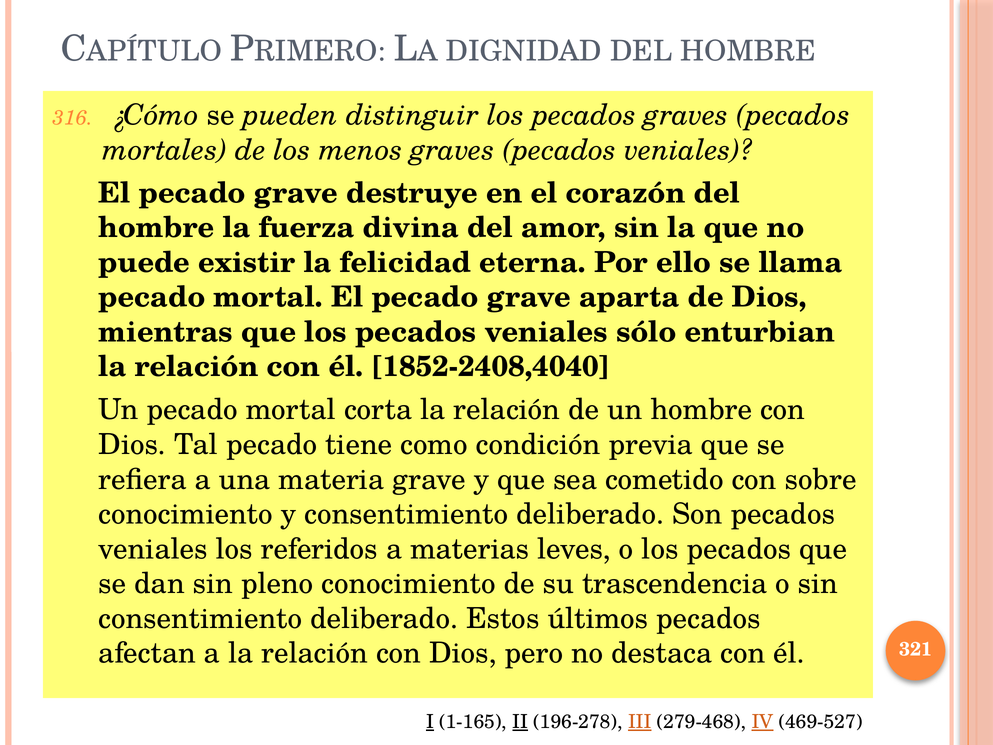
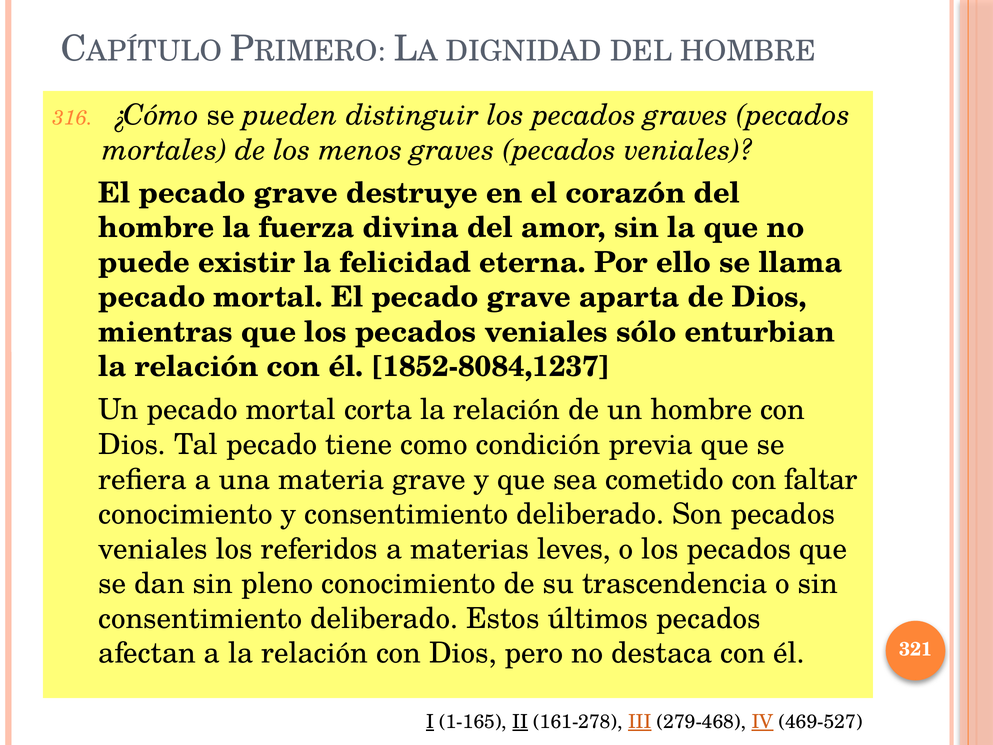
1852-2408,4040: 1852-2408,4040 -> 1852-8084,1237
sobre: sobre -> faltar
196-278: 196-278 -> 161-278
